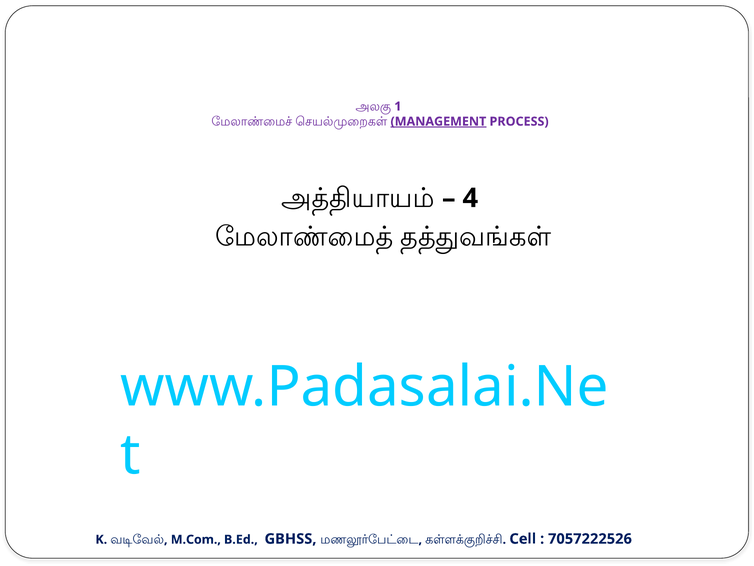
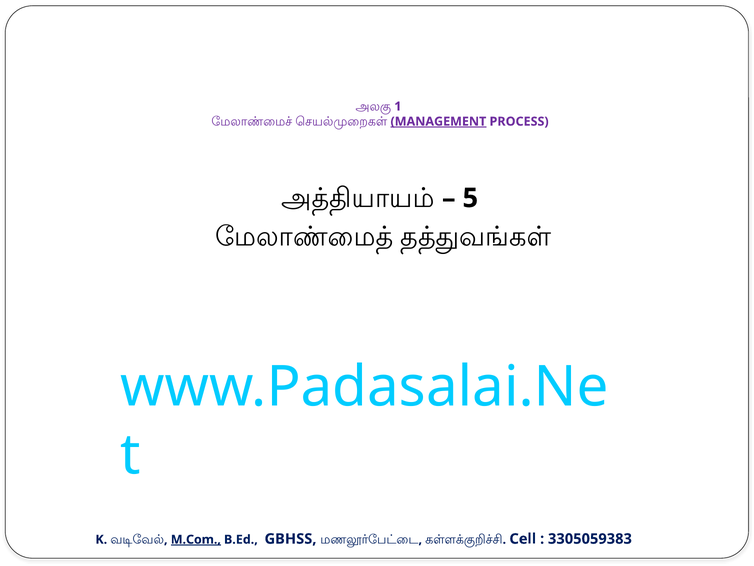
4: 4 -> 5
M.Com underline: none -> present
7057222526: 7057222526 -> 3305059383
